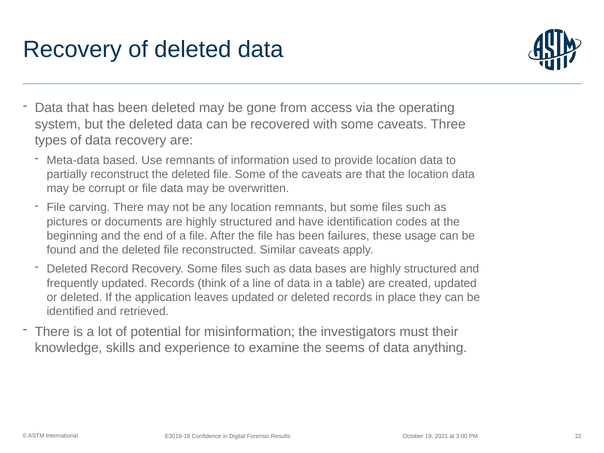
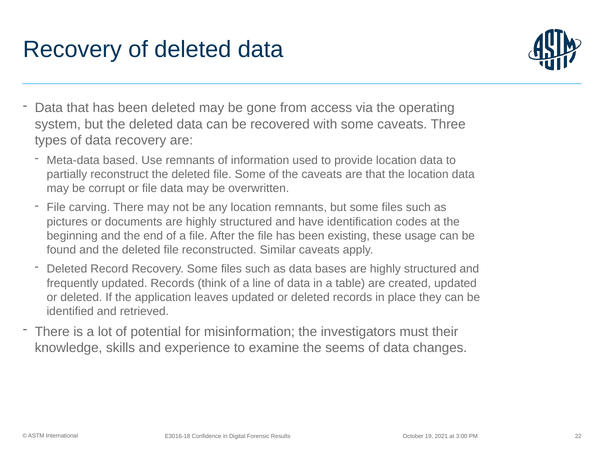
failures: failures -> existing
anything: anything -> changes
